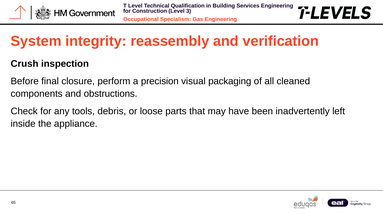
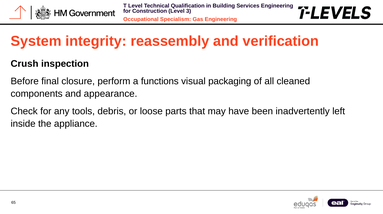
precision: precision -> functions
obstructions: obstructions -> appearance
